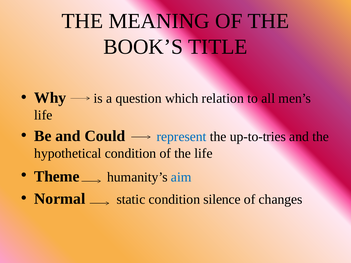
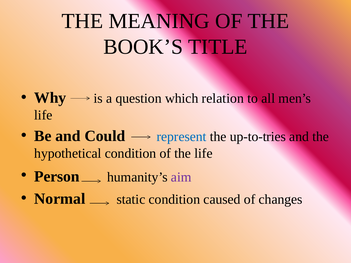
Theme: Theme -> Person
aim colour: blue -> purple
silence: silence -> caused
